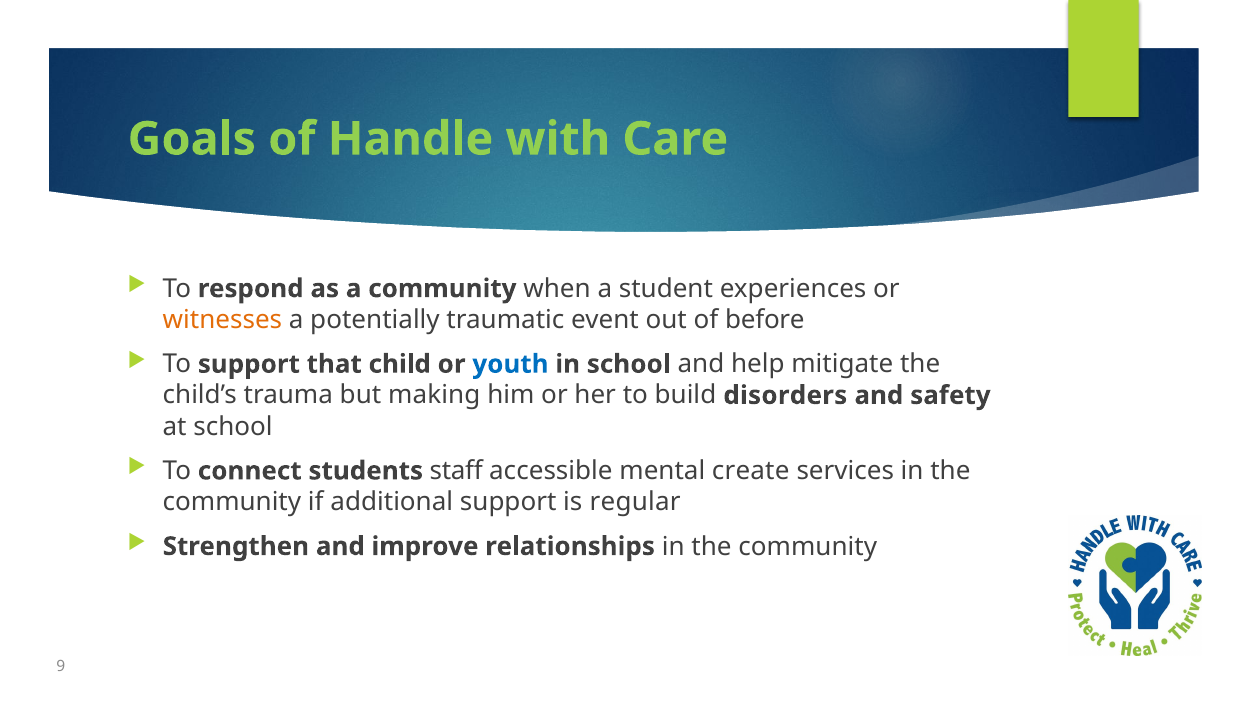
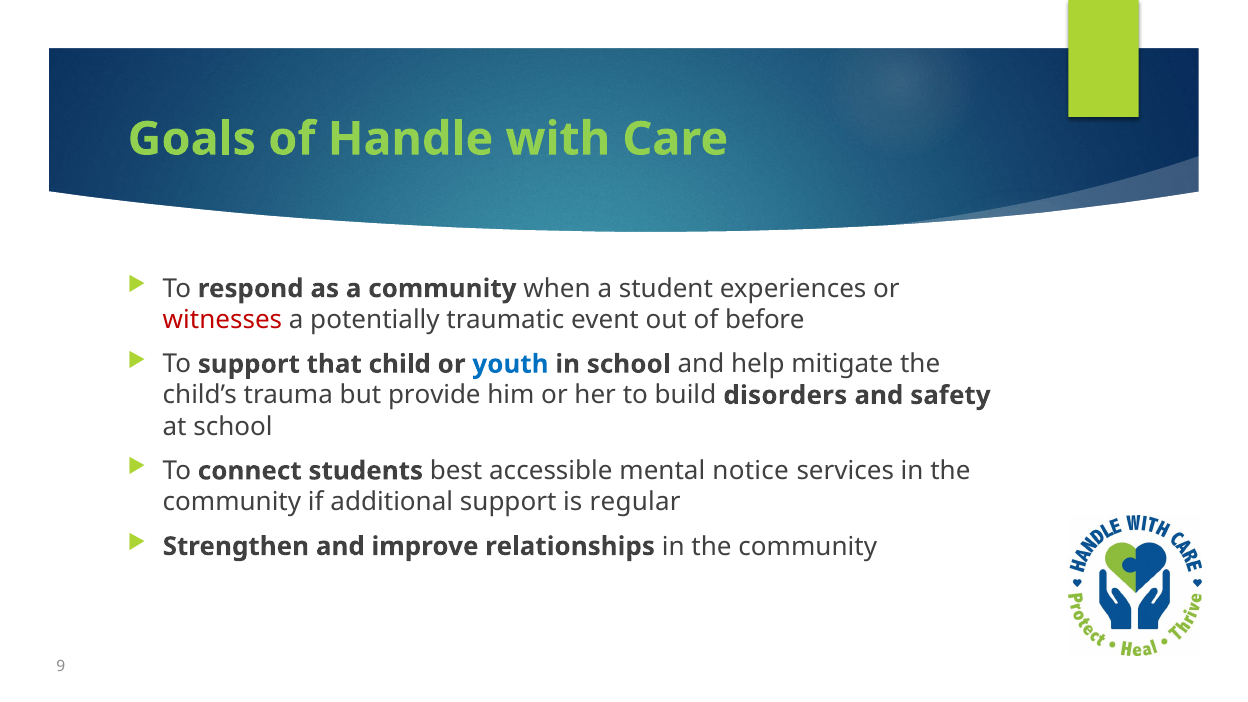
witnesses colour: orange -> red
making: making -> provide
staff: staff -> best
create: create -> notice
